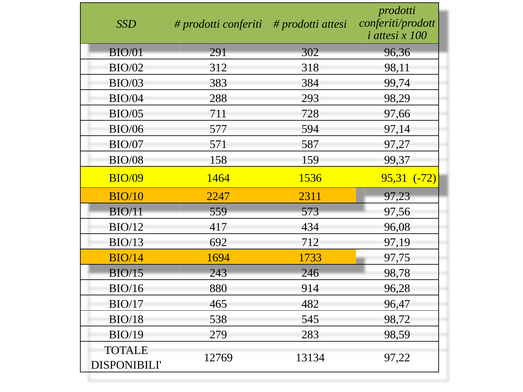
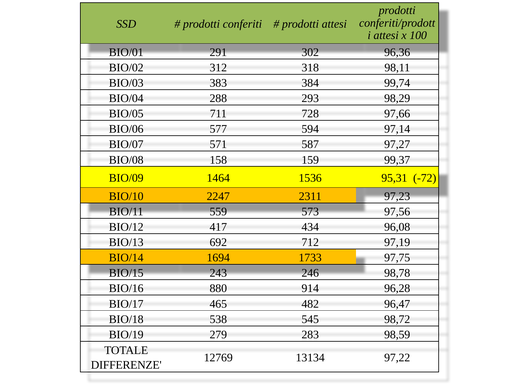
DISPONIBILI: DISPONIBILI -> DIFFERENZE
